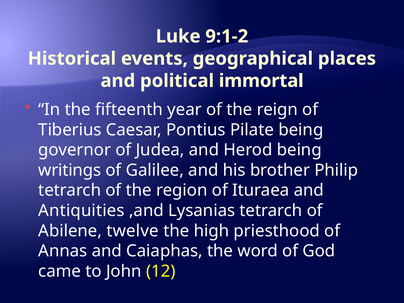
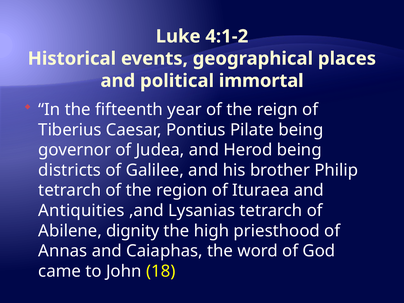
9:1-2: 9:1-2 -> 4:1-2
writings: writings -> districts
twelve: twelve -> dignity
12: 12 -> 18
